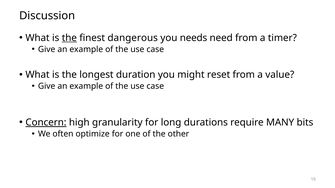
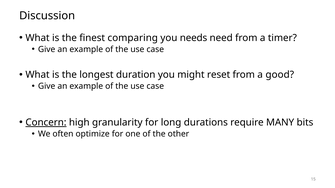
the at (69, 38) underline: present -> none
dangerous: dangerous -> comparing
value: value -> good
